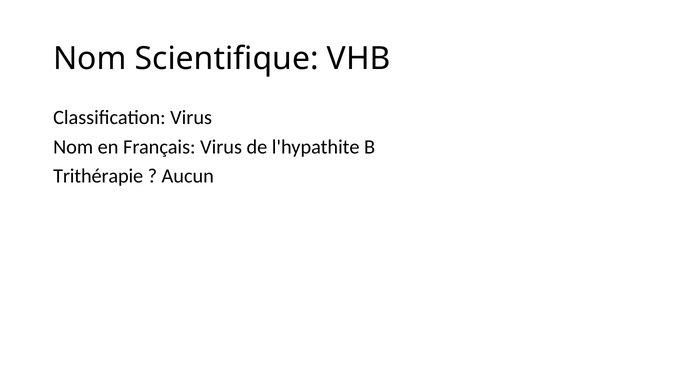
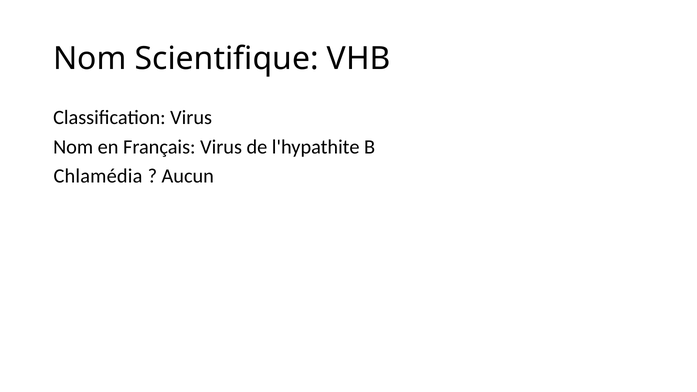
Trithérapie: Trithérapie -> Chlamédia
